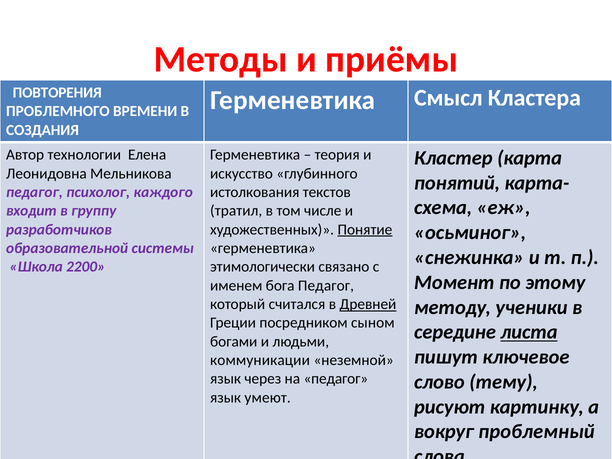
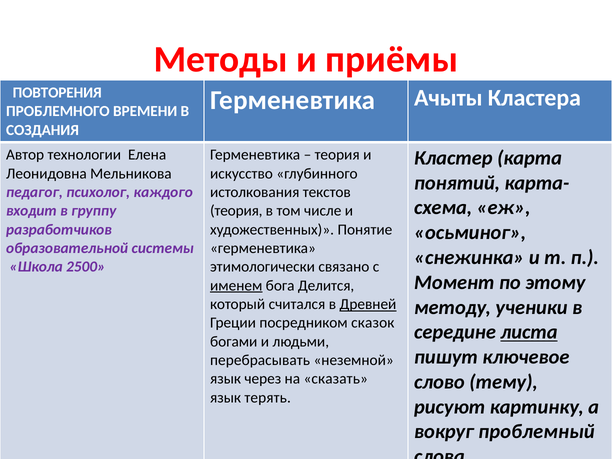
Смысл: Смысл -> Ачыты
тратил at (236, 211): тратил -> теория
Понятие underline: present -> none
2200: 2200 -> 2500
именем underline: none -> present
бога Педагог: Педагог -> Делится
сыном: сыном -> сказок
коммуникации: коммуникации -> перебрасывать
на педагог: педагог -> сказать
умеют: умеют -> терять
